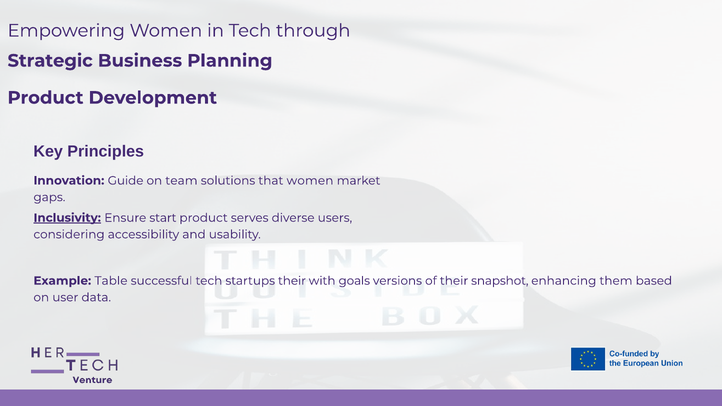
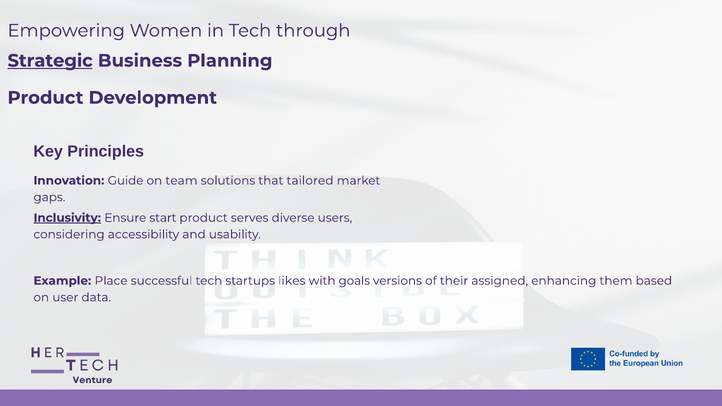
Strategic underline: none -> present
that women: women -> tailored
Table: Table -> Place
startups their: their -> likes
snapshot: snapshot -> assigned
